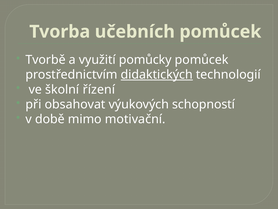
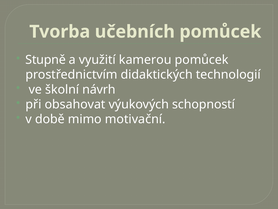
Tvorbě: Tvorbě -> Stupně
pomůcky: pomůcky -> kamerou
didaktických underline: present -> none
řízení: řízení -> návrh
